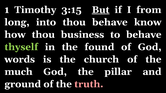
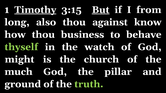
Timothy underline: none -> present
into: into -> also
thou behave: behave -> against
found: found -> watch
words: words -> might
truth colour: pink -> light green
